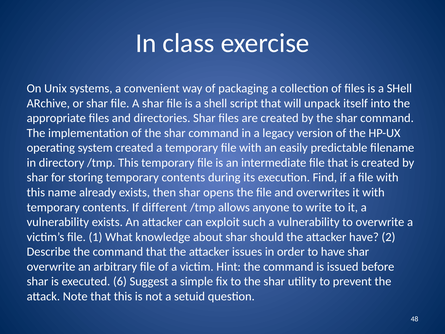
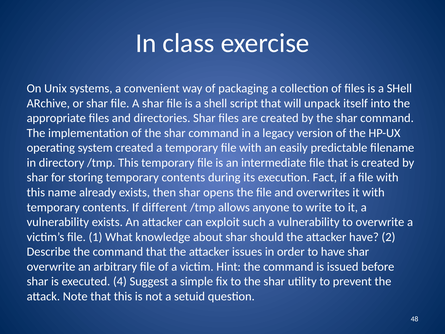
Find: Find -> Fact
6: 6 -> 4
